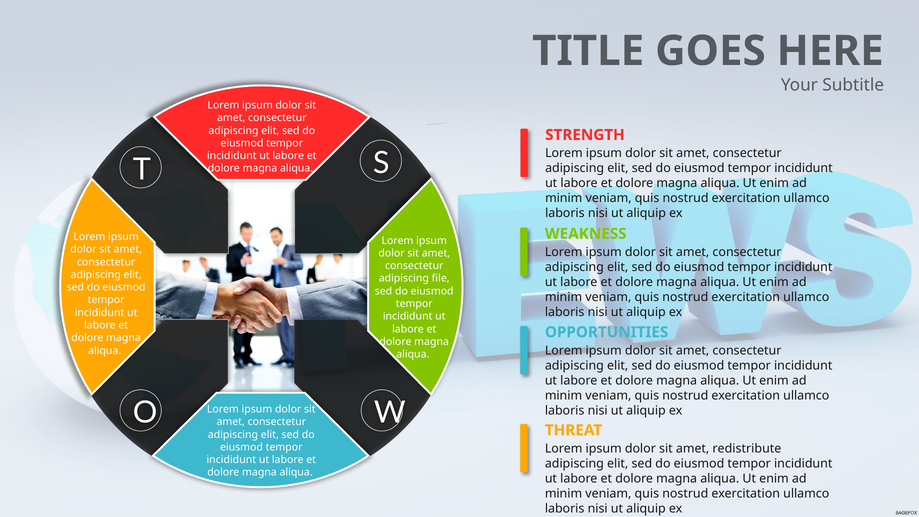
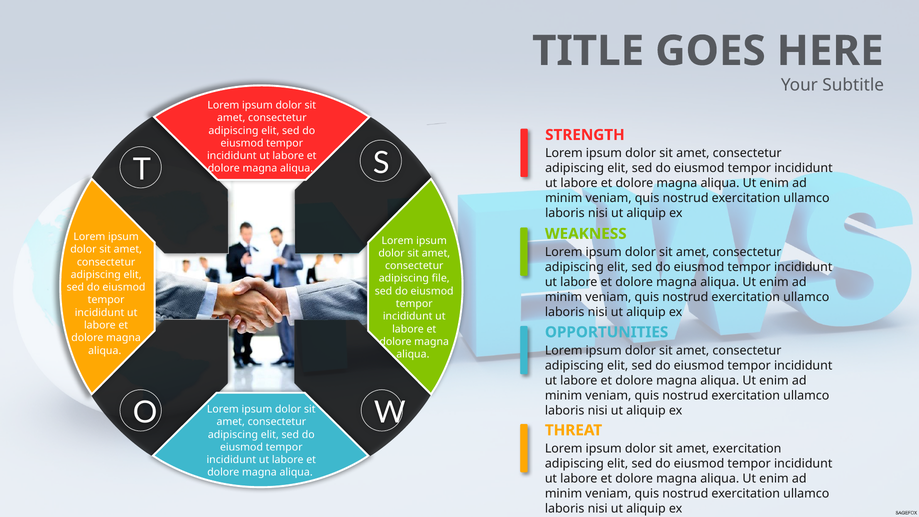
amet redistribute: redistribute -> exercitation
